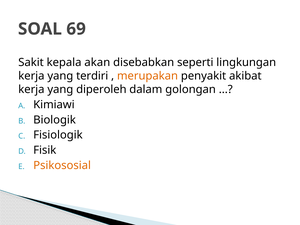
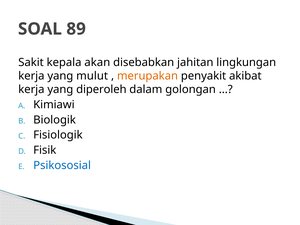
69: 69 -> 89
seperti: seperti -> jahitan
terdiri: terdiri -> mulut
Psikososial colour: orange -> blue
